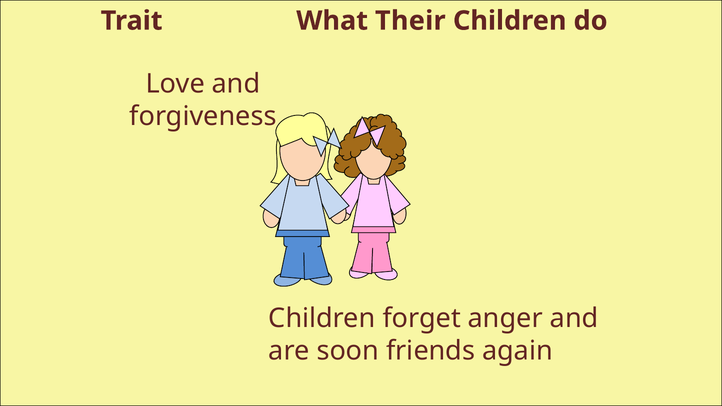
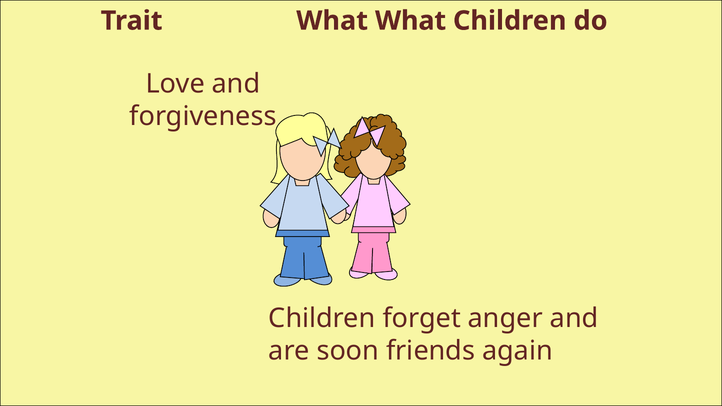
What Their: Their -> What
